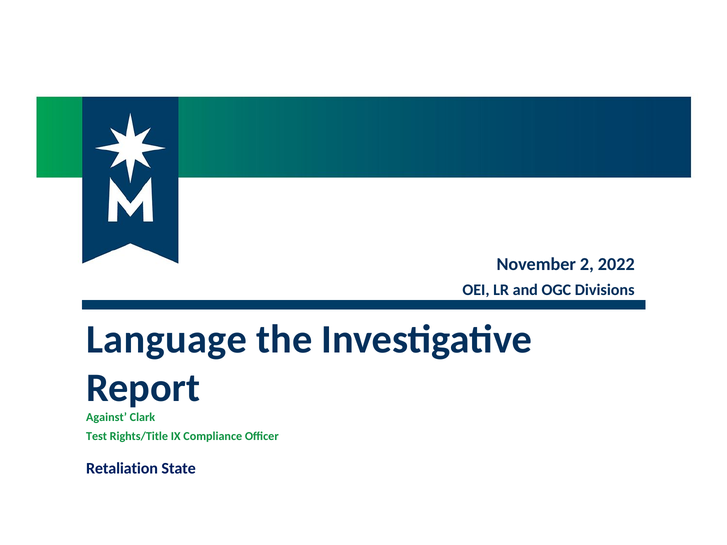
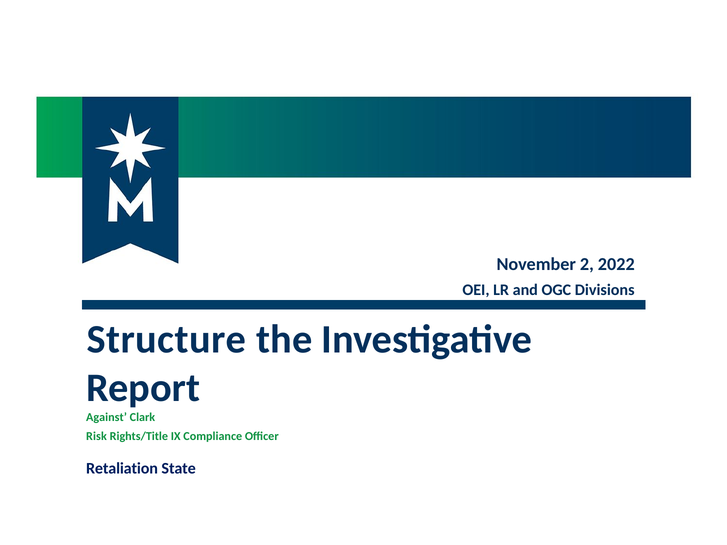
Language: Language -> Structure
Test: Test -> Risk
